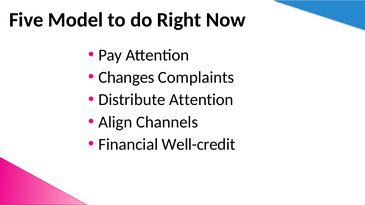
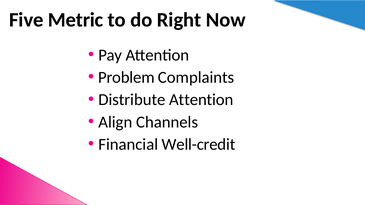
Model: Model -> Metric
Changes: Changes -> Problem
